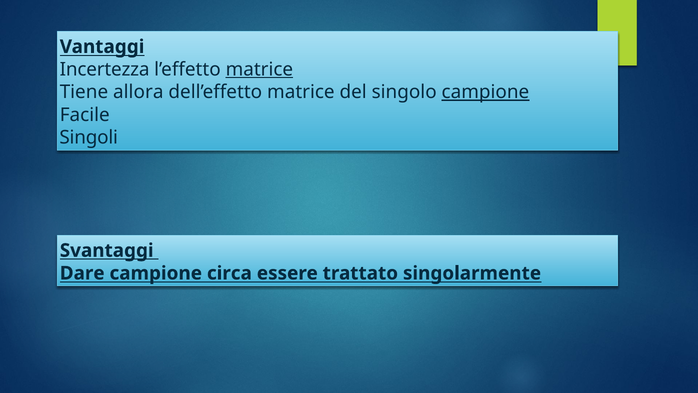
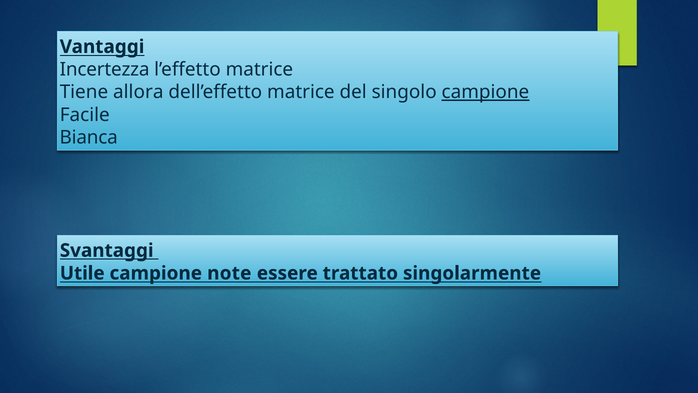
matrice at (259, 69) underline: present -> none
Singoli: Singoli -> Bianca
Dare: Dare -> Utile
circa: circa -> note
